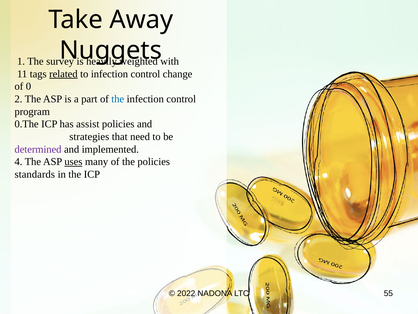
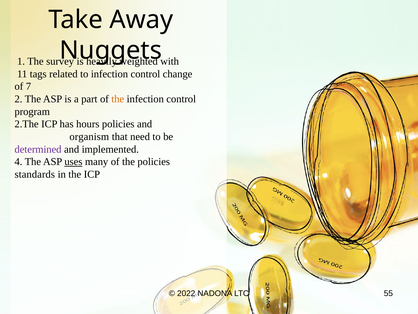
related underline: present -> none
0: 0 -> 7
the at (118, 99) colour: blue -> orange
0.The: 0.The -> 2.The
assist: assist -> hours
strategies: strategies -> organism
